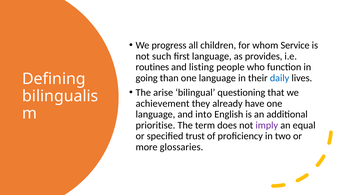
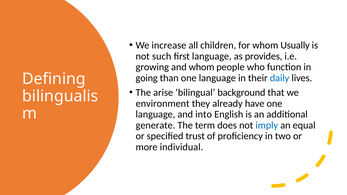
progress: progress -> increase
Service: Service -> Usually
routines: routines -> growing
and listing: listing -> whom
questioning: questioning -> background
achievement: achievement -> environment
prioritise: prioritise -> generate
imply colour: purple -> blue
glossaries: glossaries -> individual
